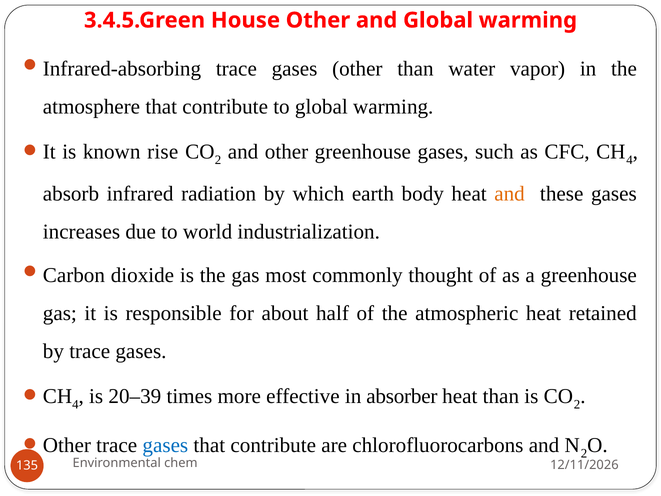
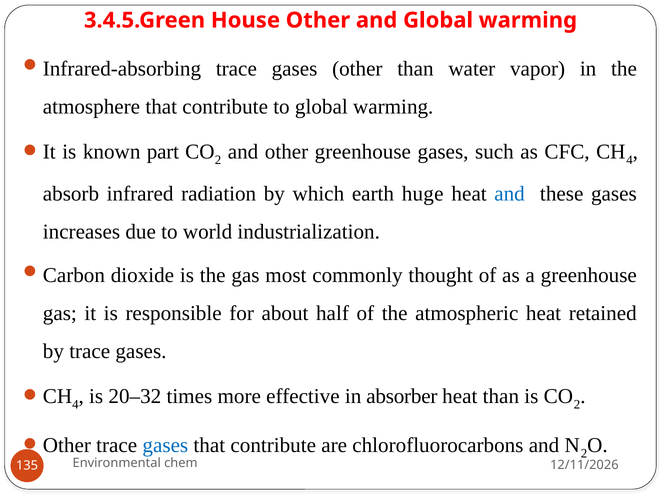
rise: rise -> part
body: body -> huge
and at (510, 194) colour: orange -> blue
20–39: 20–39 -> 20–32
